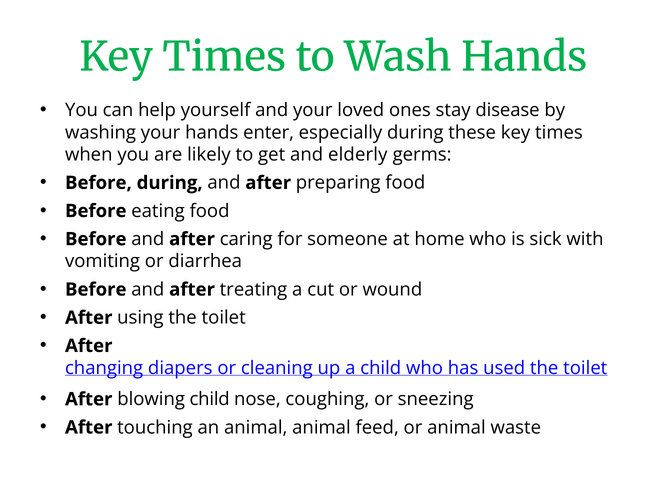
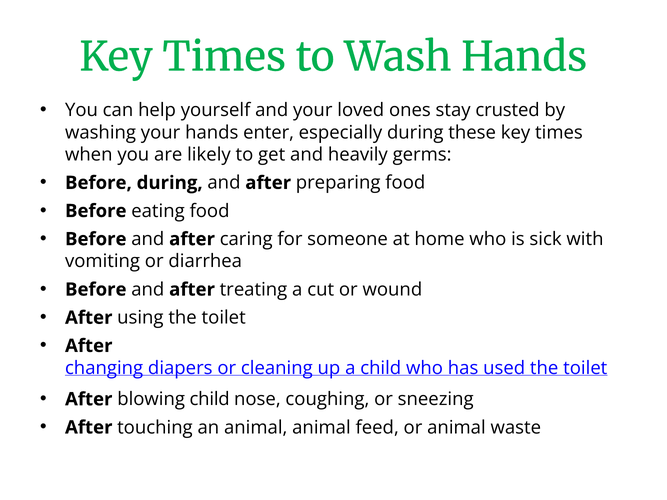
disease: disease -> crusted
elderly: elderly -> heavily
